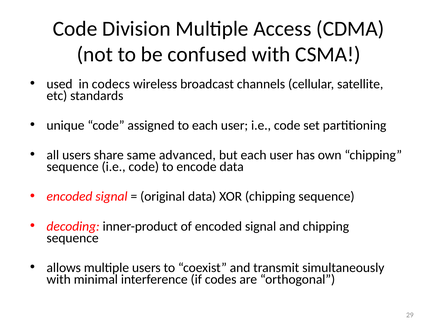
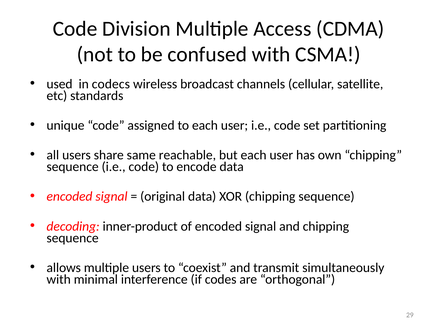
advanced: advanced -> reachable
